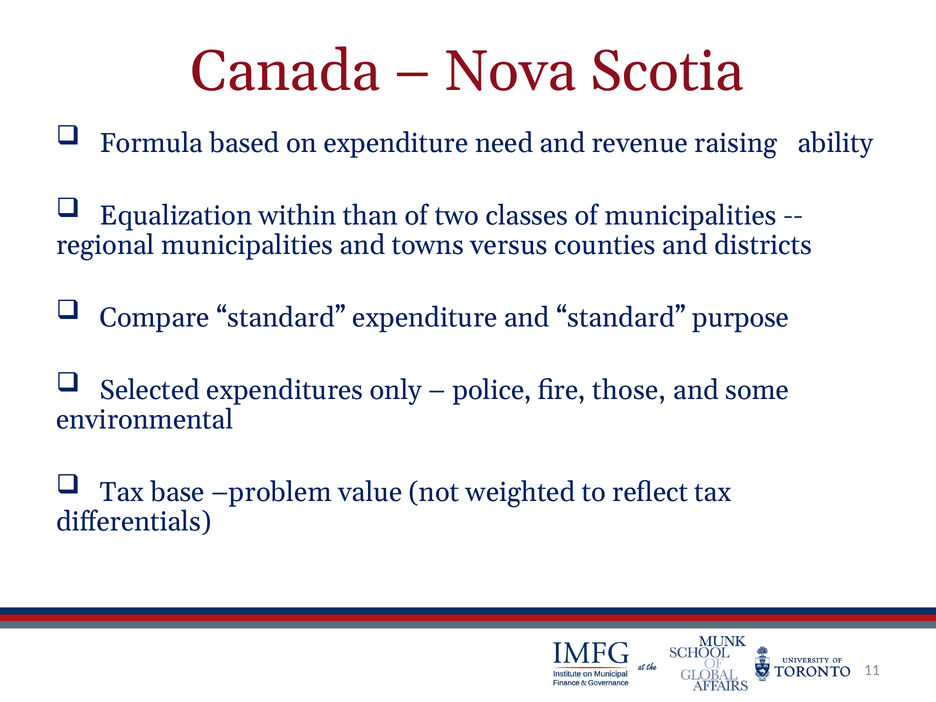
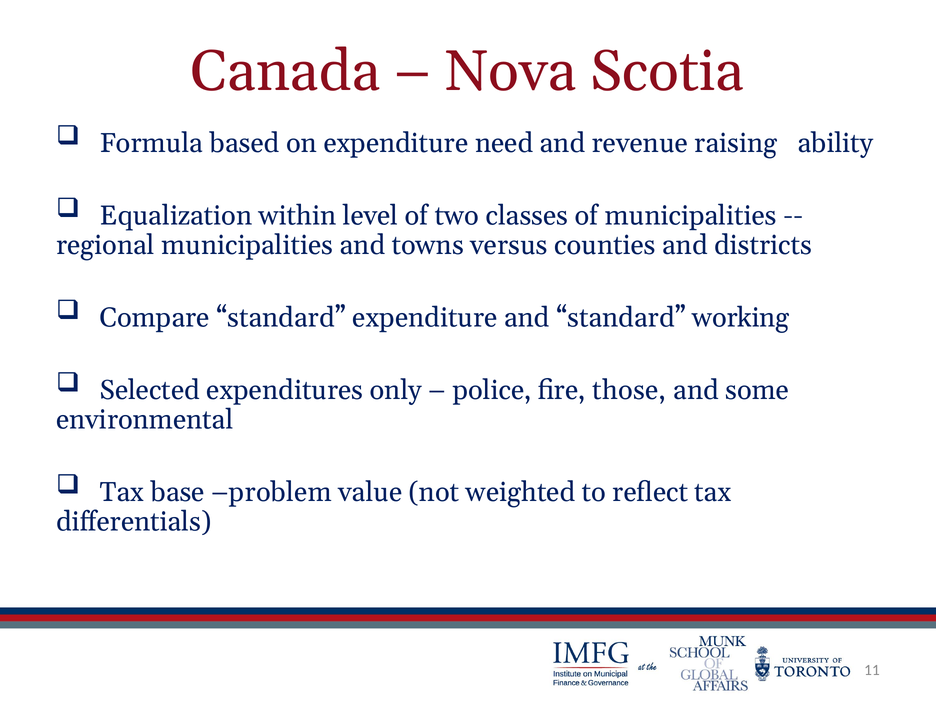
than: than -> level
purpose: purpose -> working
